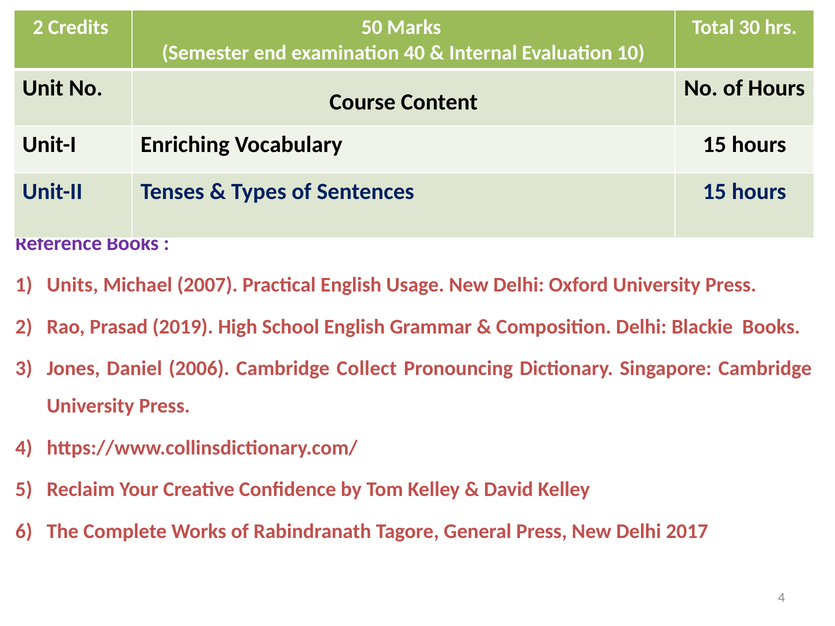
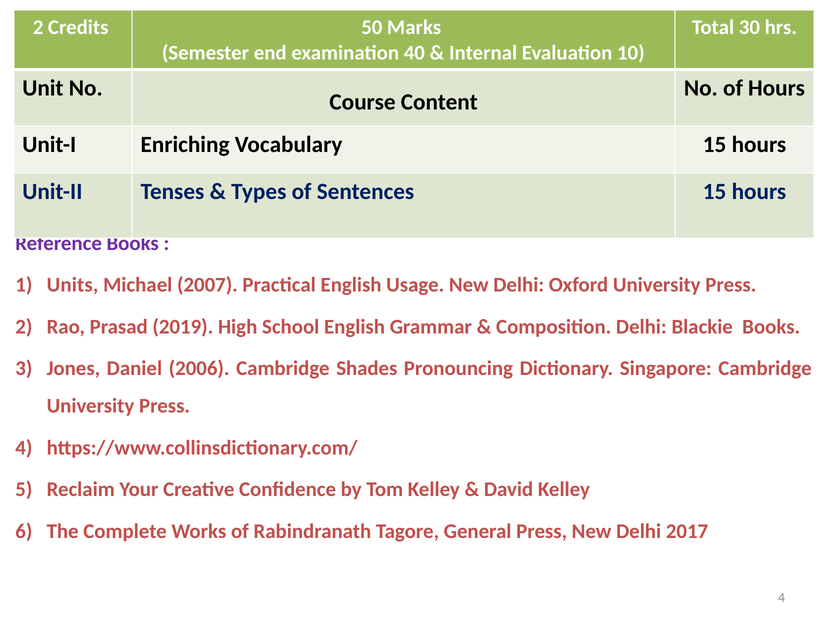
Collect: Collect -> Shades
